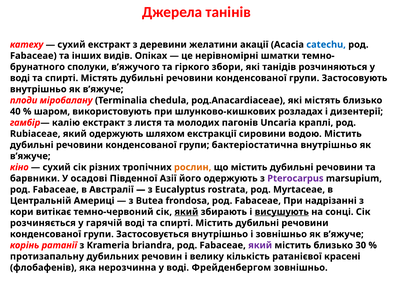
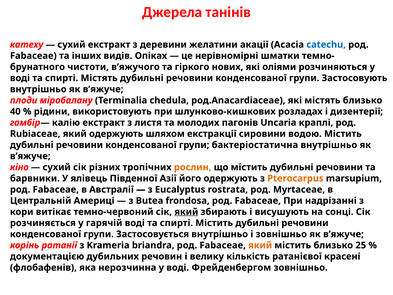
сполуки: сполуки -> чистоти
збори: збори -> нових
танідів: танідів -> оліями
шаром: шаром -> рідини
осадові: осадові -> ялівець
Pterocarpus colour: purple -> orange
висушують underline: present -> none
який at (260, 245) colour: purple -> orange
30: 30 -> 25
протизапальну: протизапальну -> документацією
